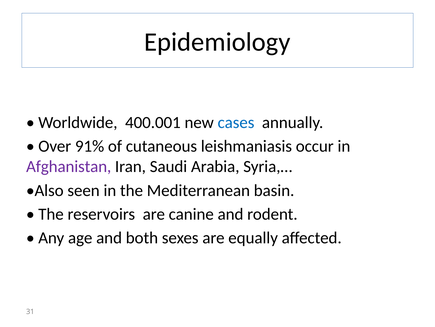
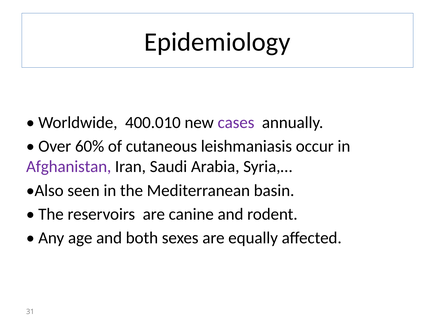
400.001: 400.001 -> 400.010
cases colour: blue -> purple
91%: 91% -> 60%
